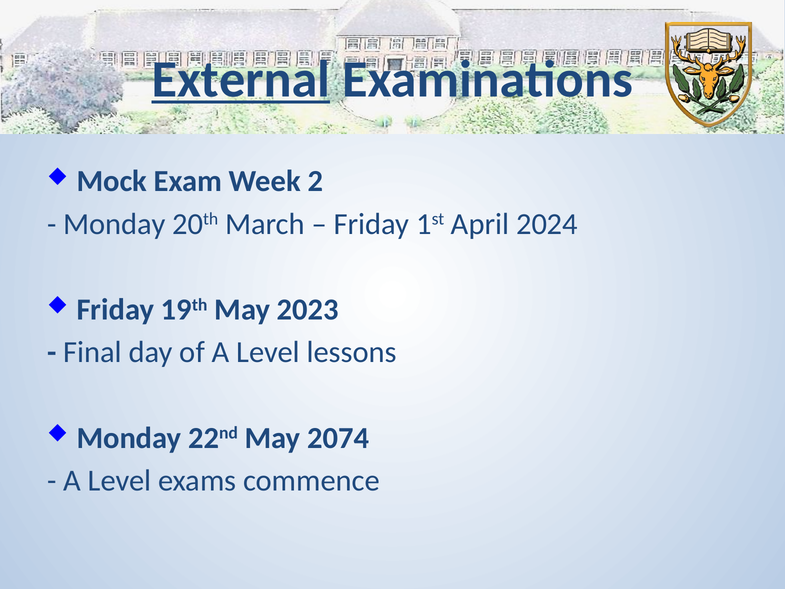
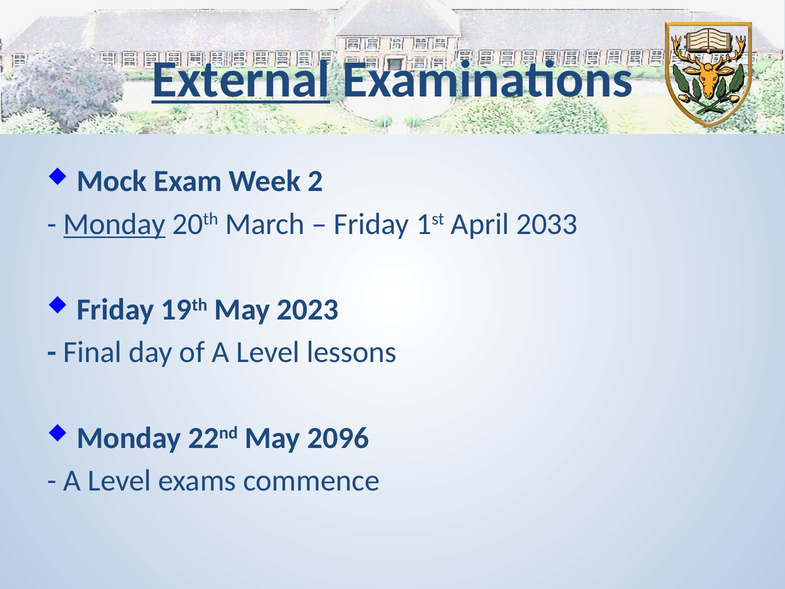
Monday at (114, 224) underline: none -> present
2024: 2024 -> 2033
2074: 2074 -> 2096
